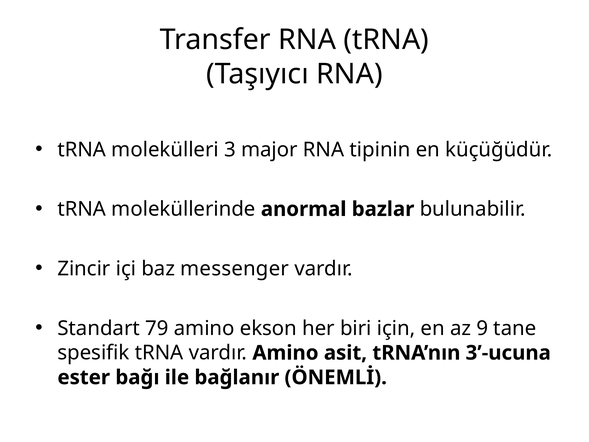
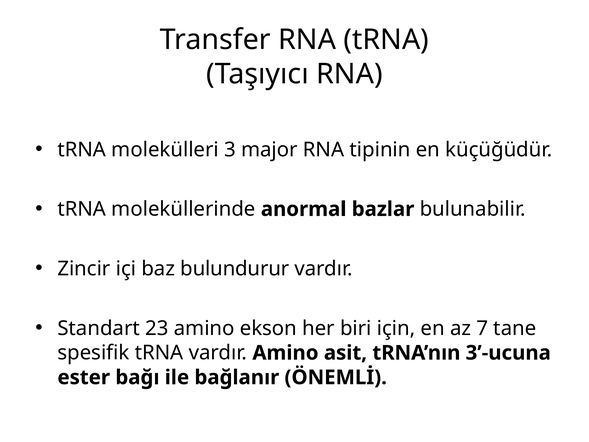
messenger: messenger -> bulundurur
79: 79 -> 23
9: 9 -> 7
